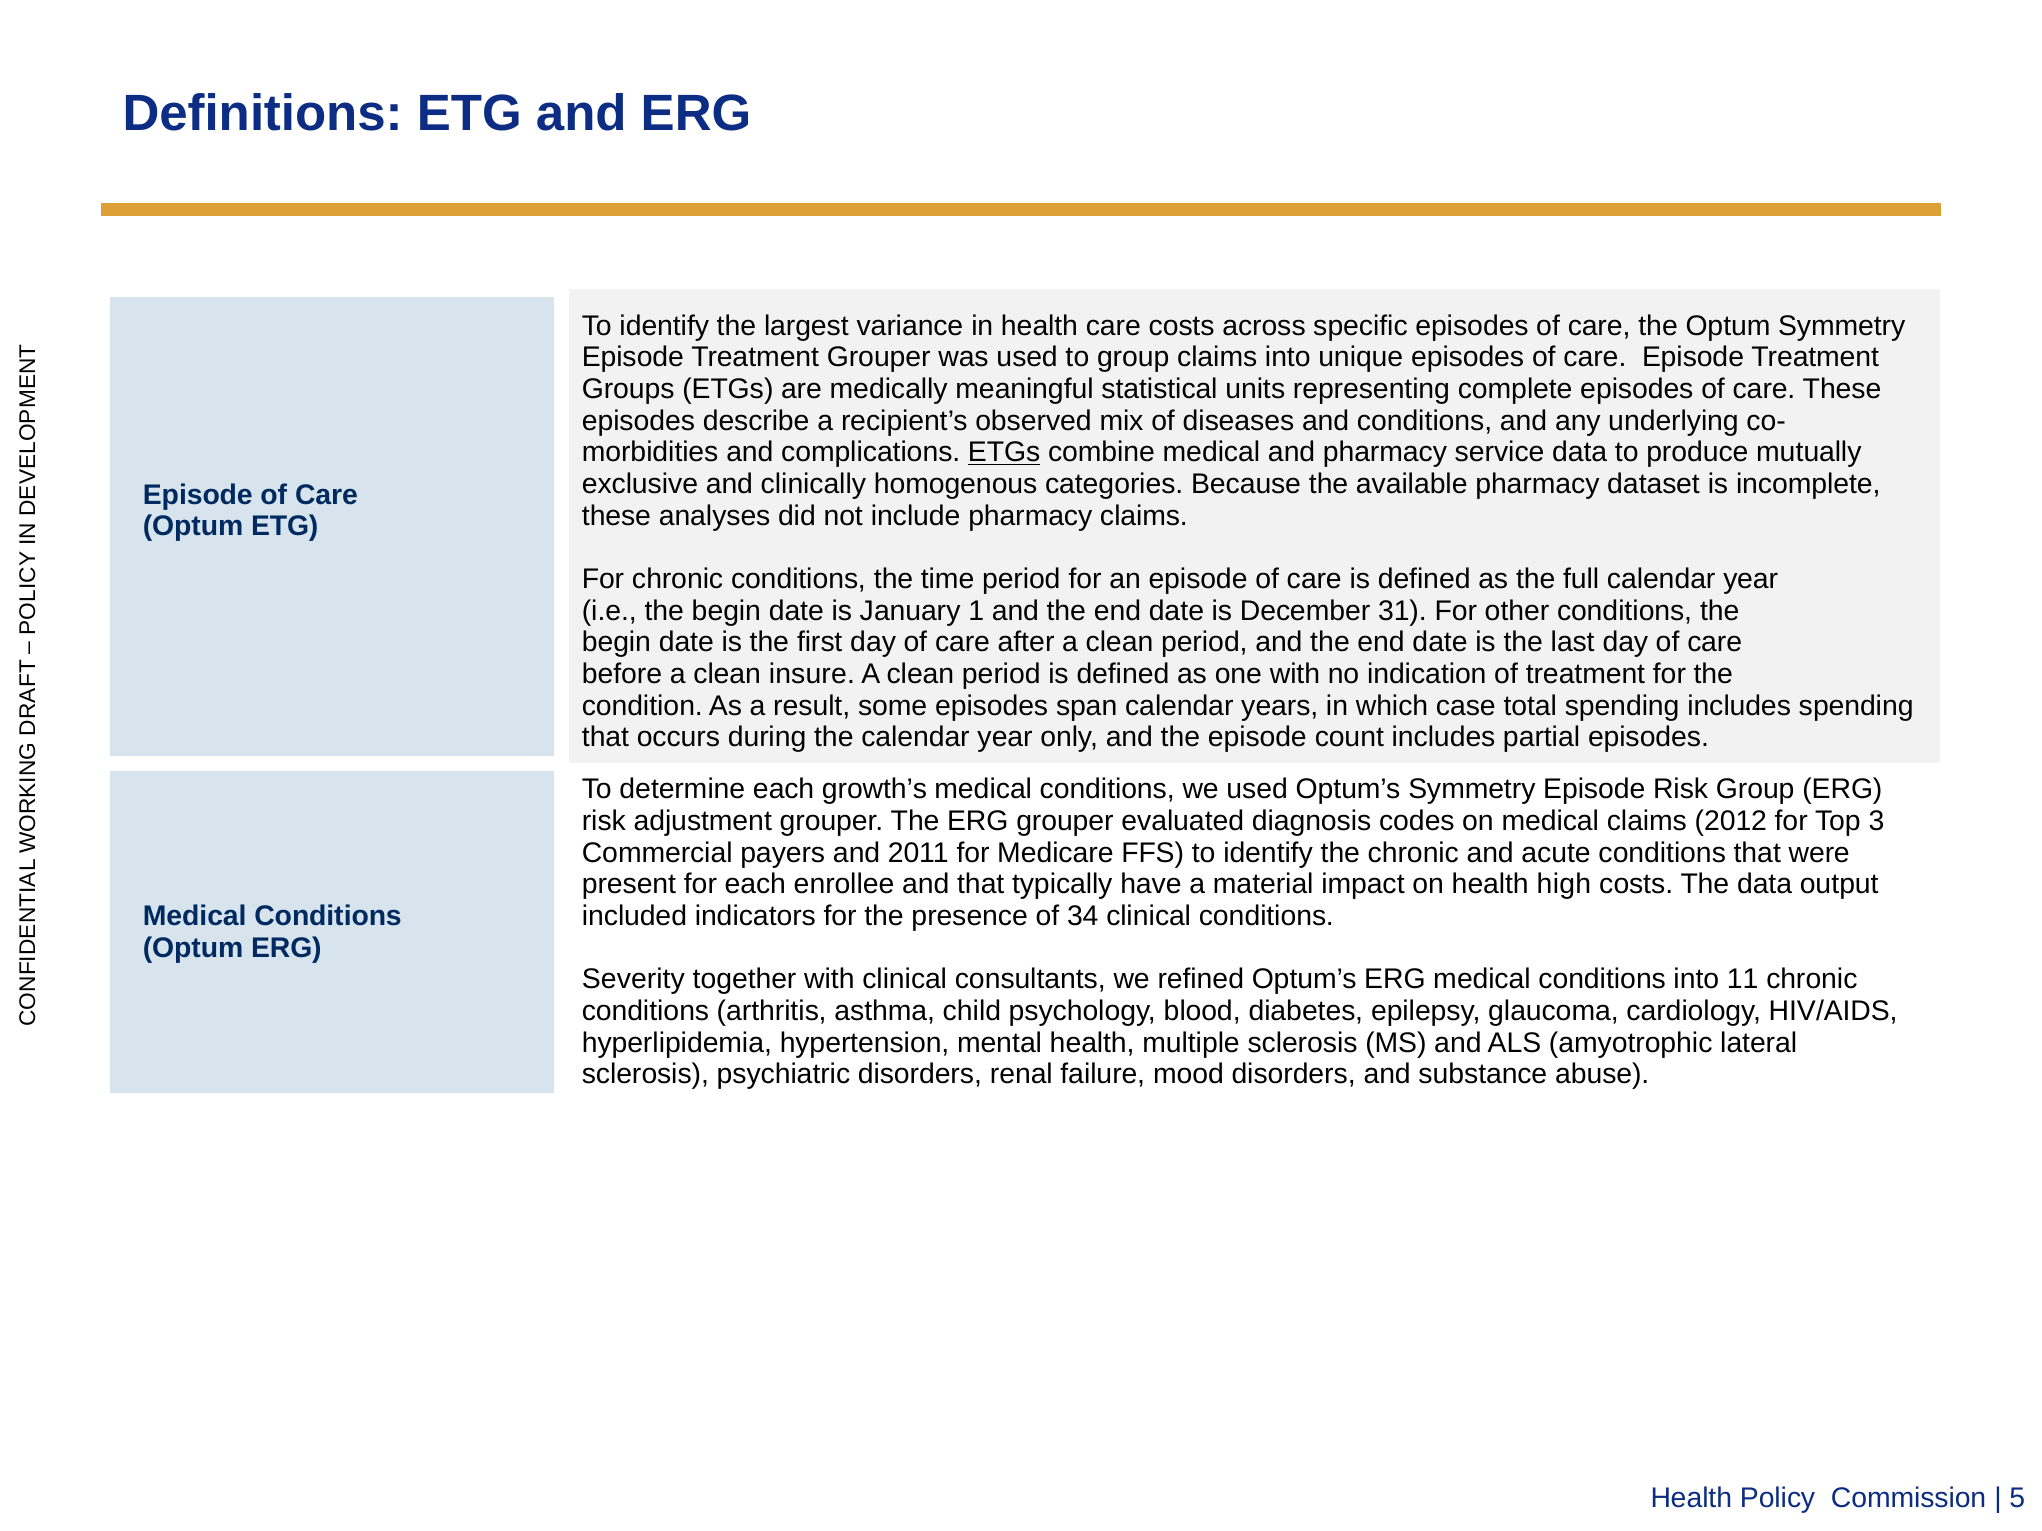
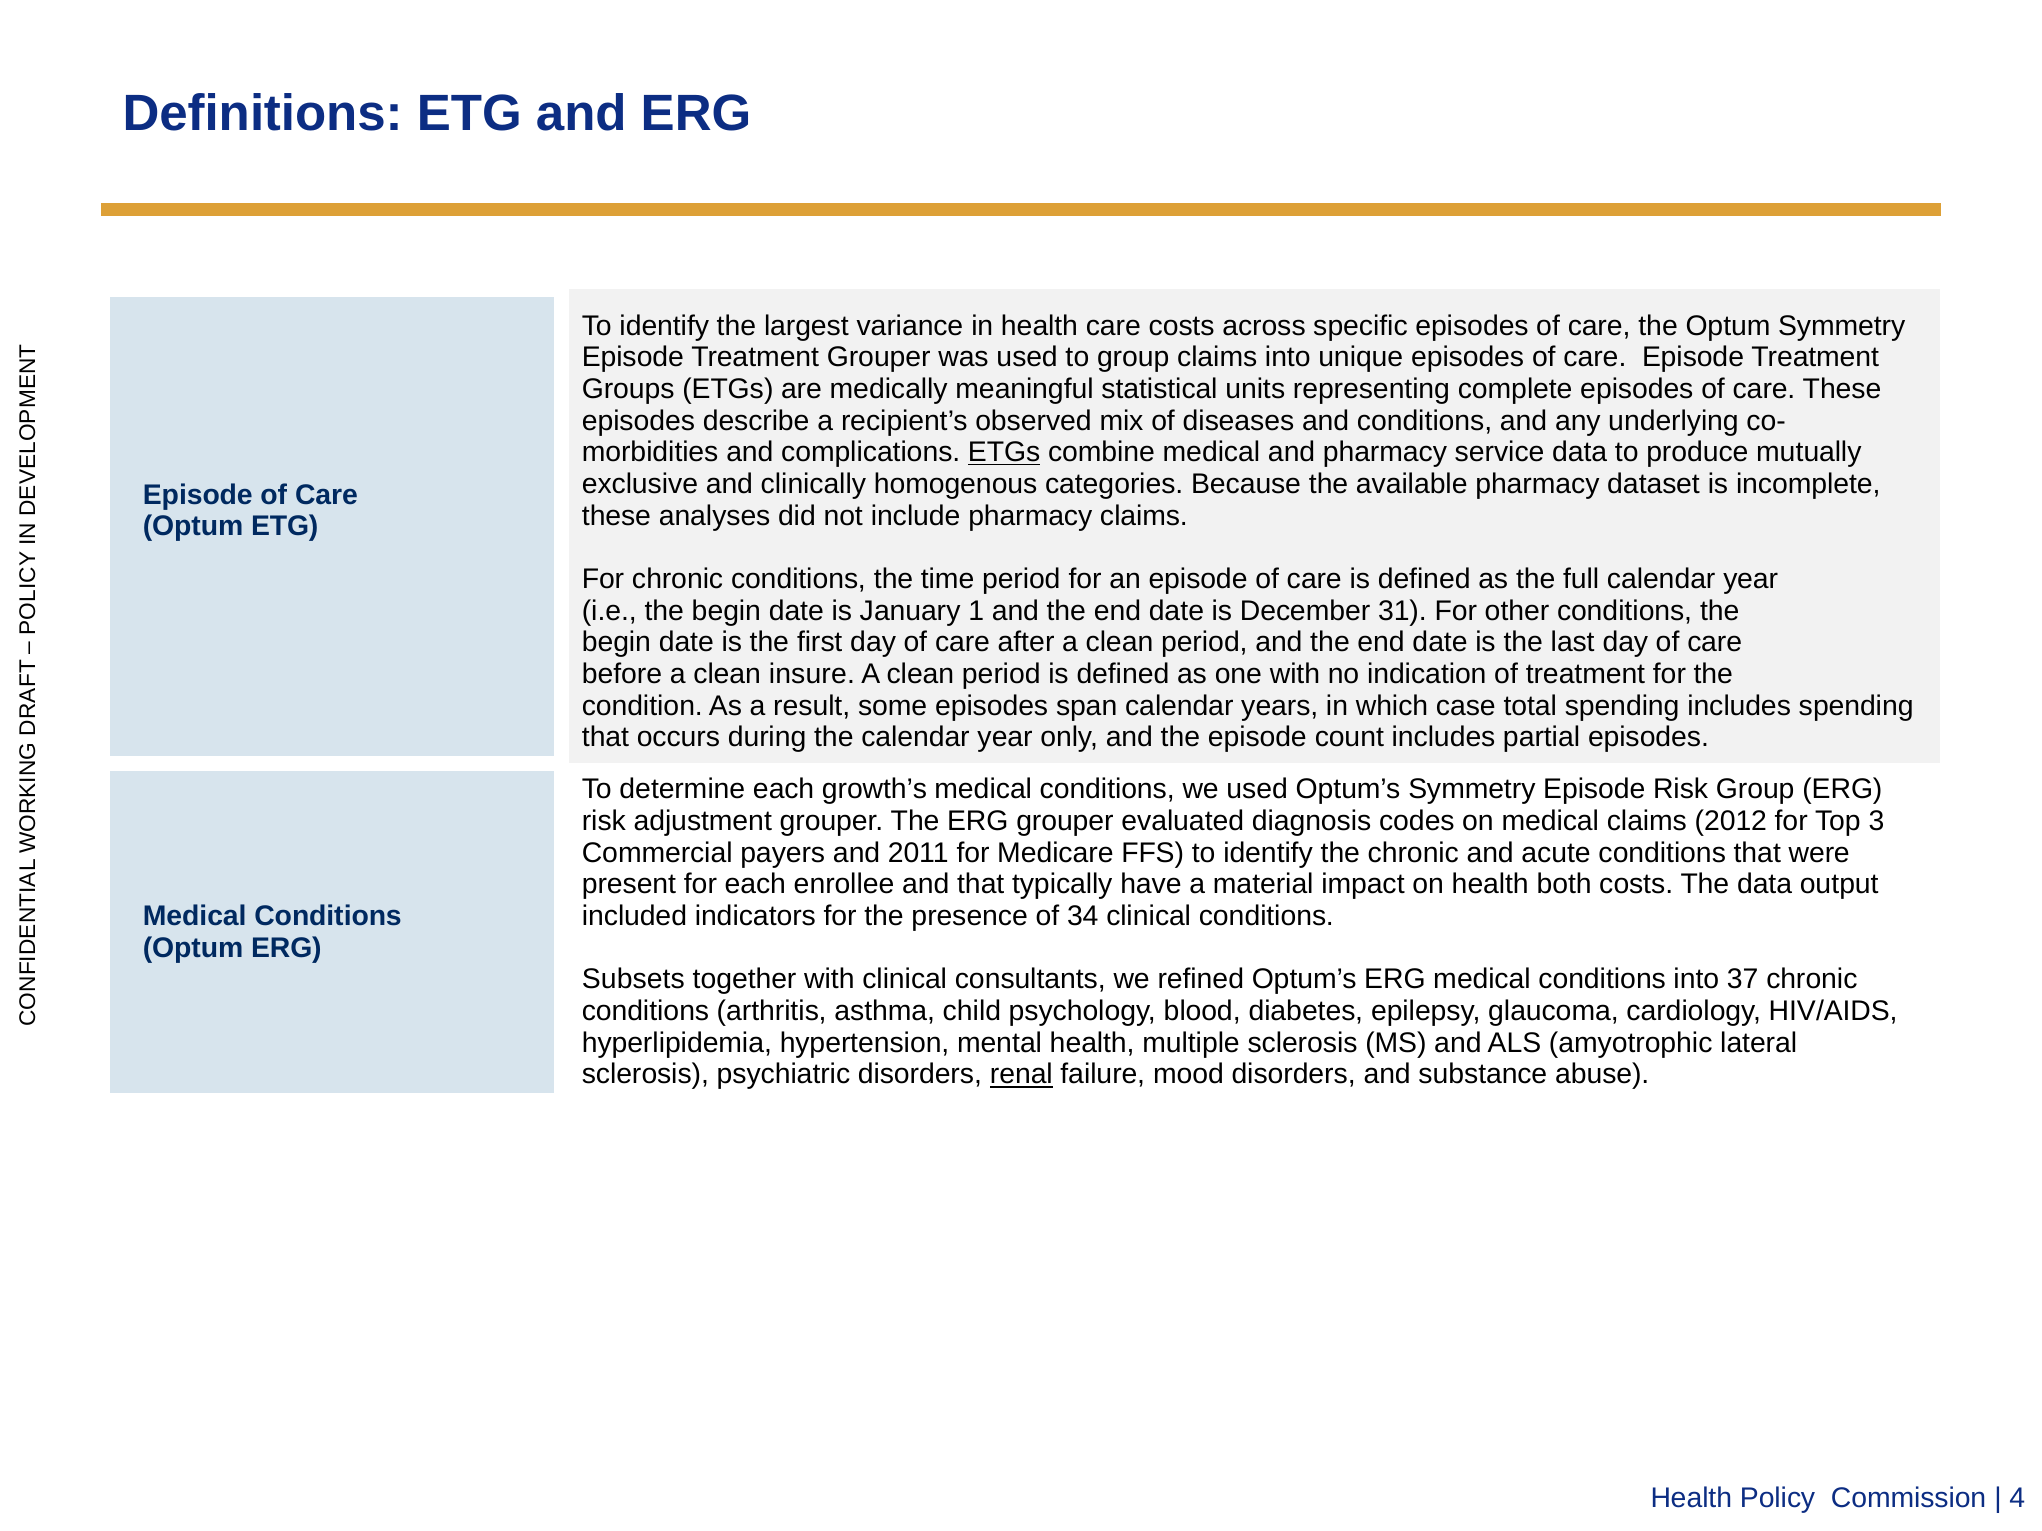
high: high -> both
Severity: Severity -> Subsets
11: 11 -> 37
renal underline: none -> present
5: 5 -> 4
